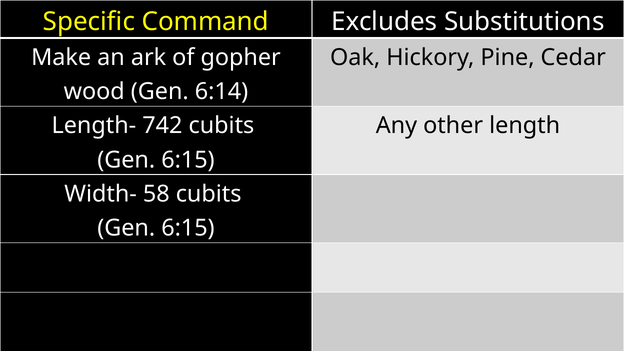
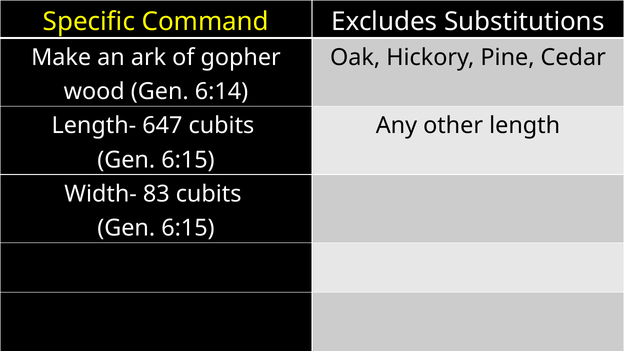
742: 742 -> 647
58: 58 -> 83
